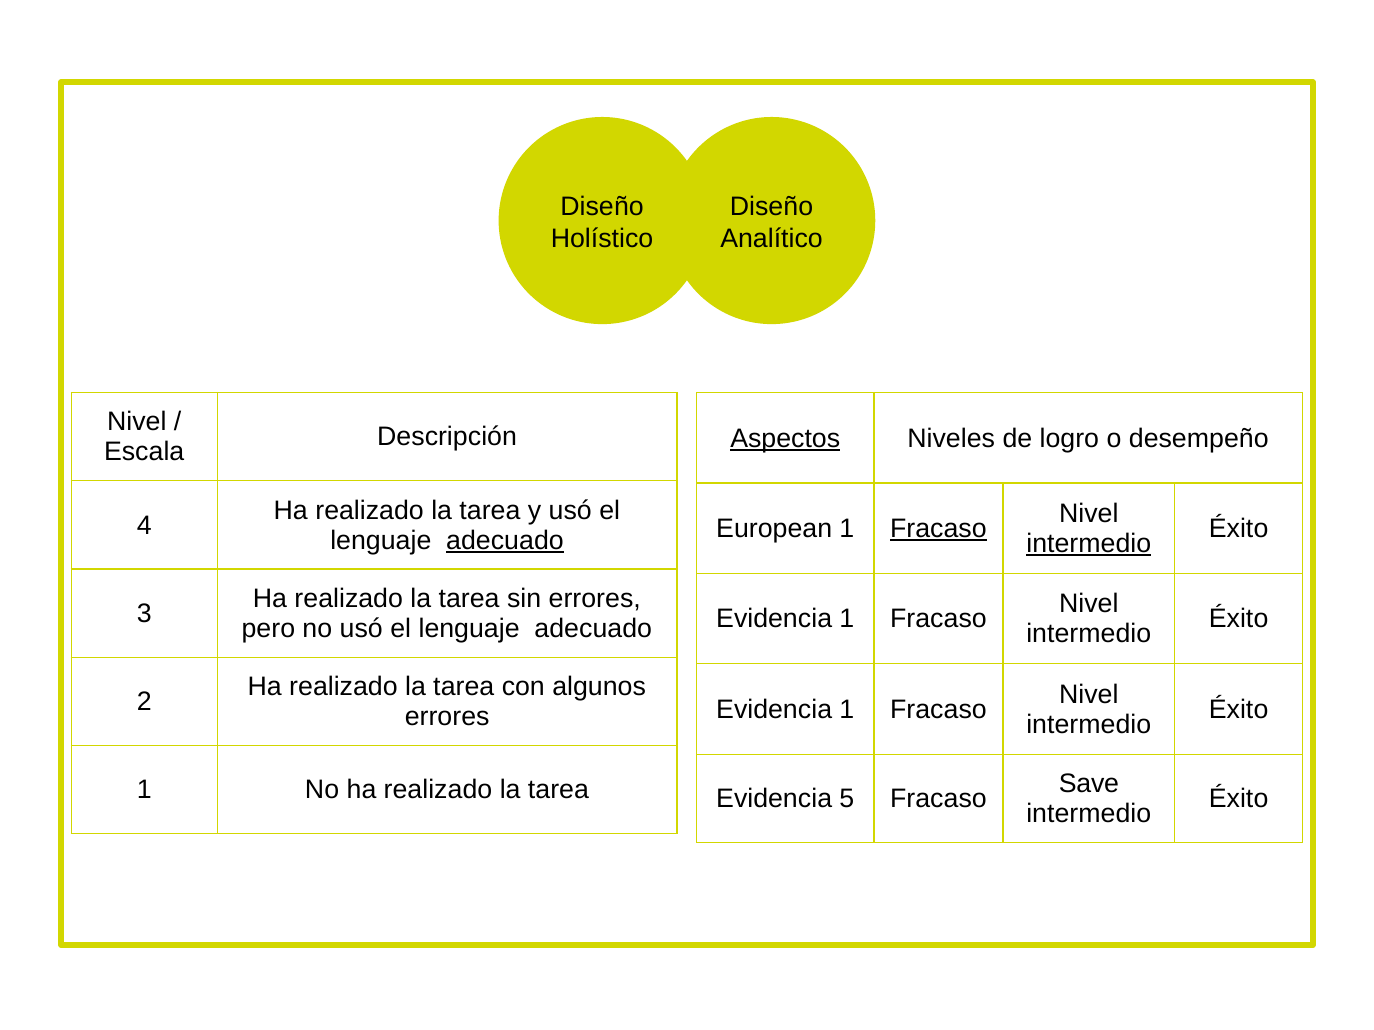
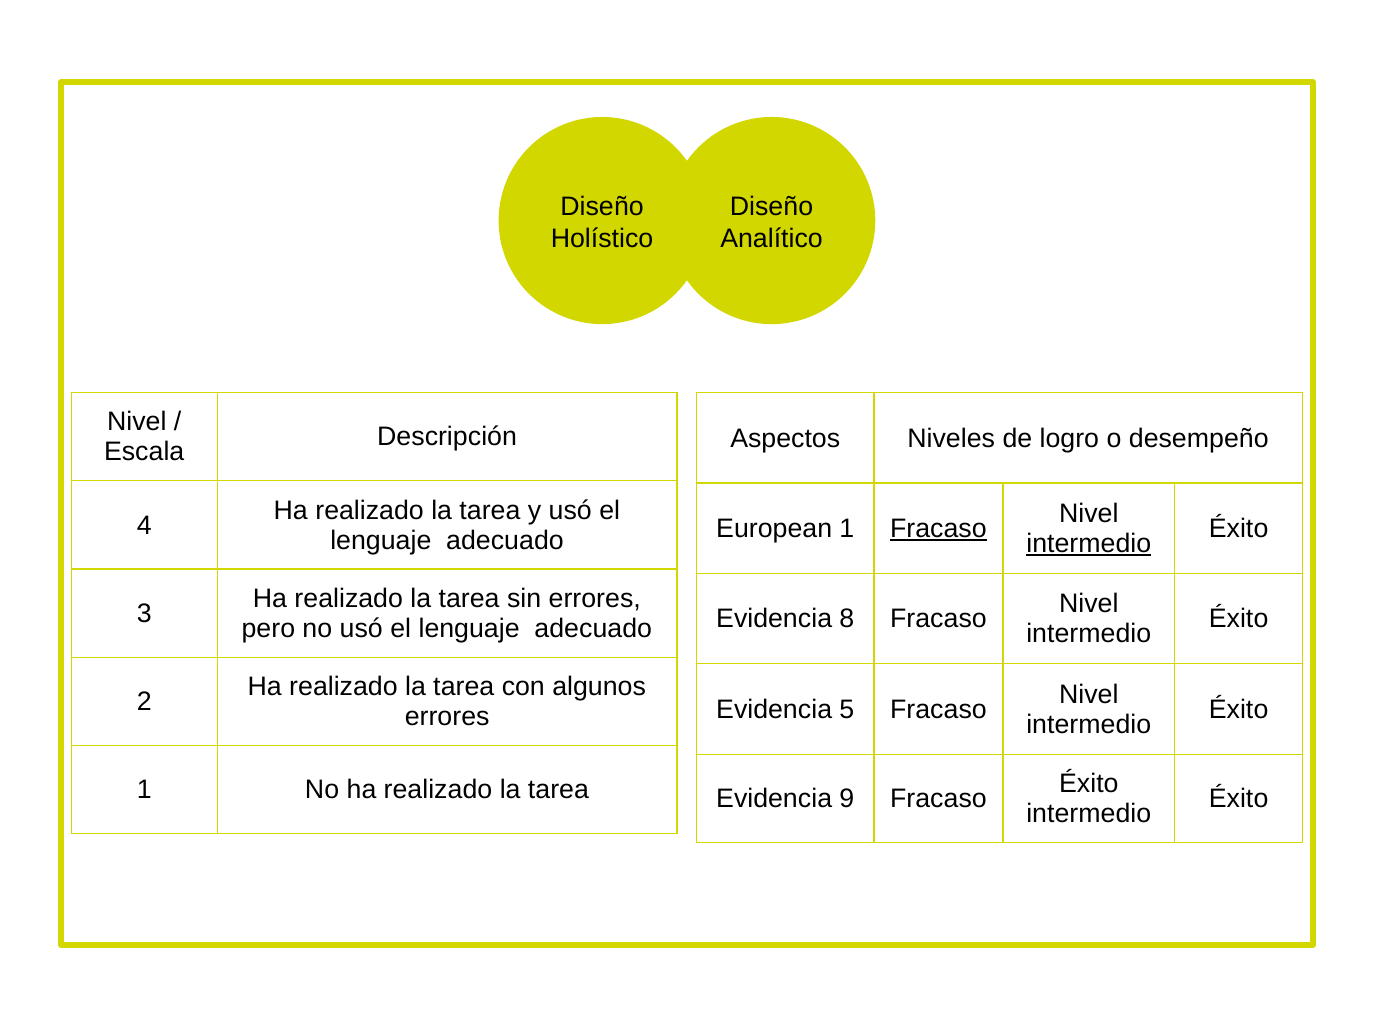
Aspectos underline: present -> none
adecuado at (505, 541) underline: present -> none
1 at (847, 619): 1 -> 8
1 at (847, 710): 1 -> 5
Save at (1089, 784): Save -> Éxito
5: 5 -> 9
